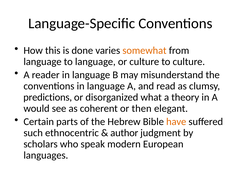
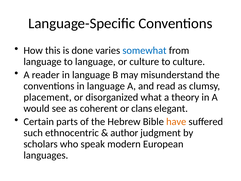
somewhat colour: orange -> blue
predictions: predictions -> placement
then: then -> clans
